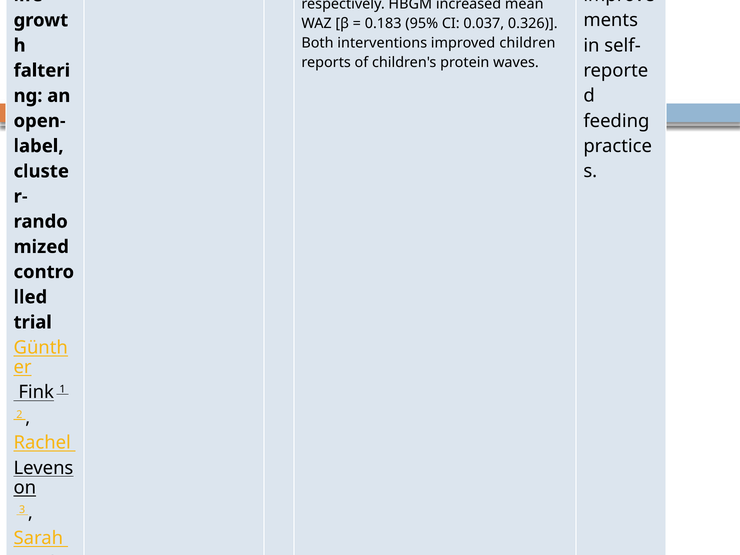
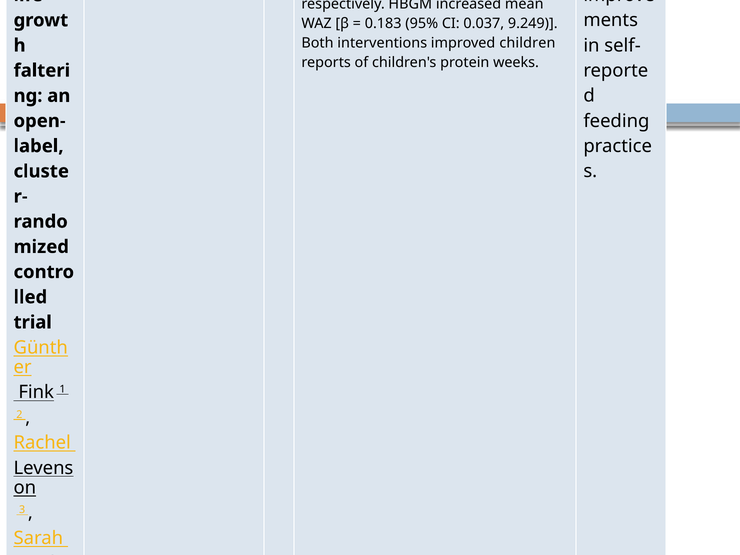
0.326: 0.326 -> 9.249
waves: waves -> weeks
